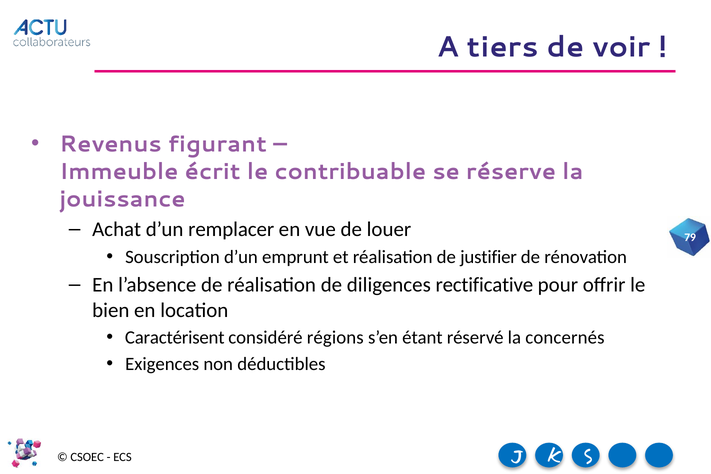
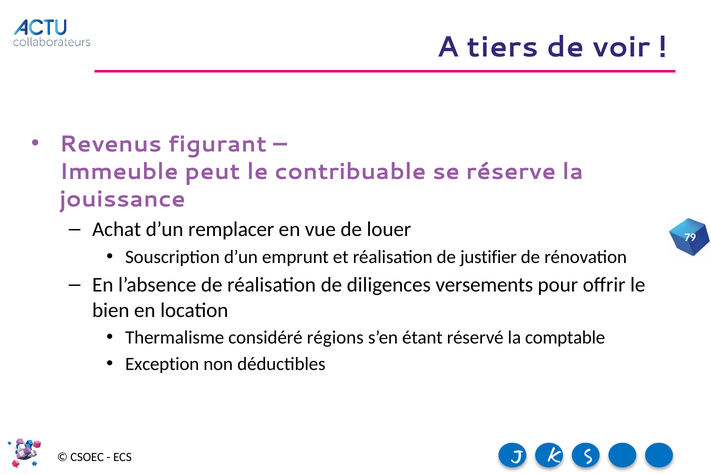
écrit: écrit -> peut
rectificative: rectificative -> versements
Caractérisent: Caractérisent -> Thermalisme
concernés: concernés -> comptable
Exigences: Exigences -> Exception
